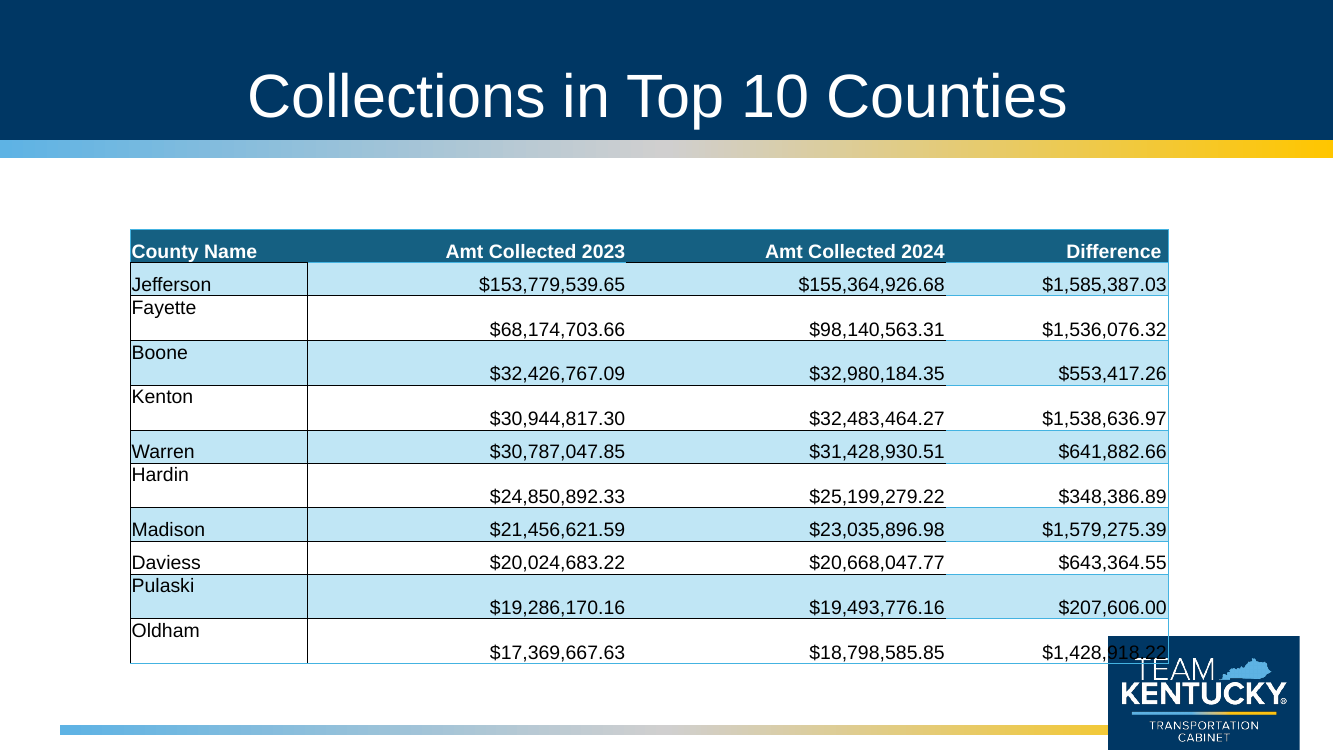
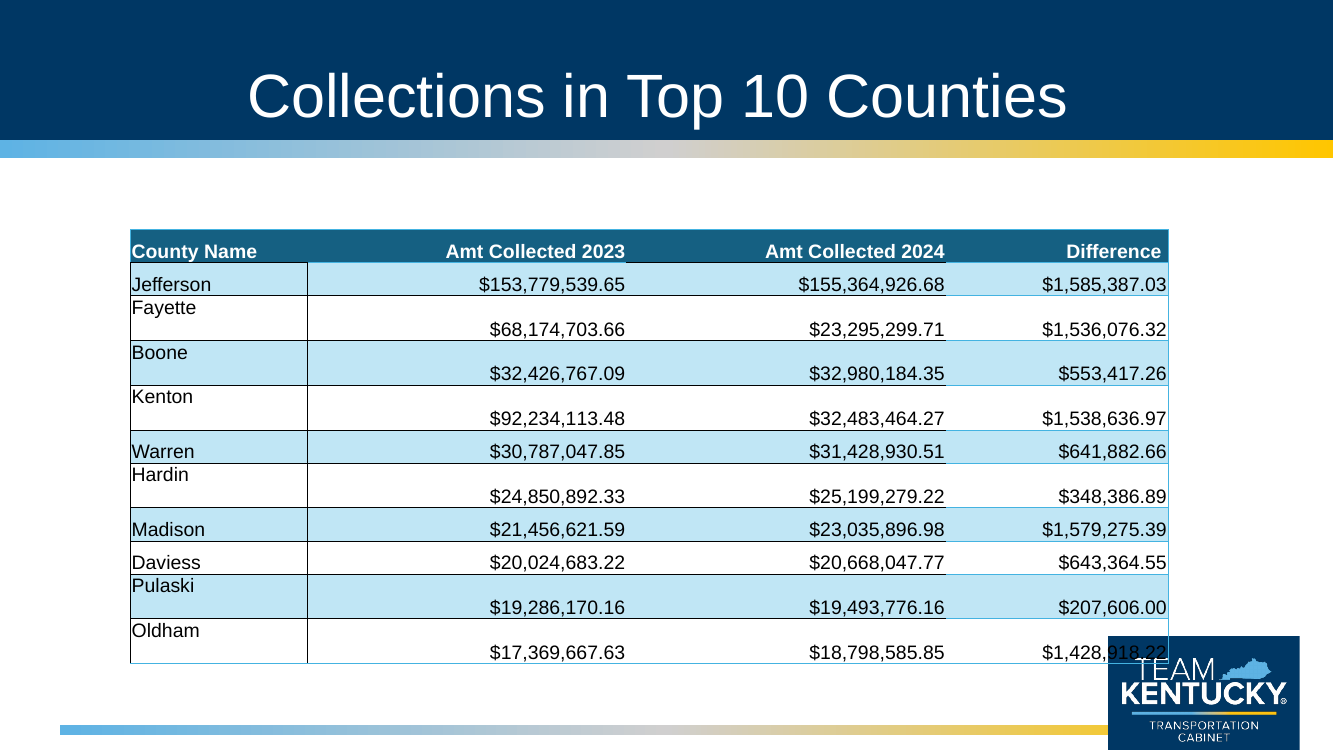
$98,140,563.31: $98,140,563.31 -> $23,295,299.71
$30,944,817.30: $30,944,817.30 -> $92,234,113.48
